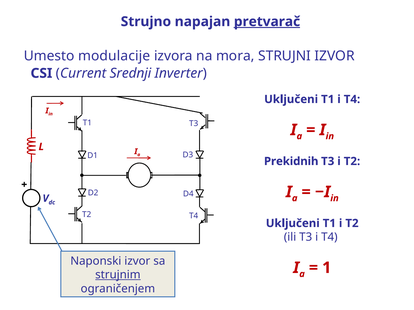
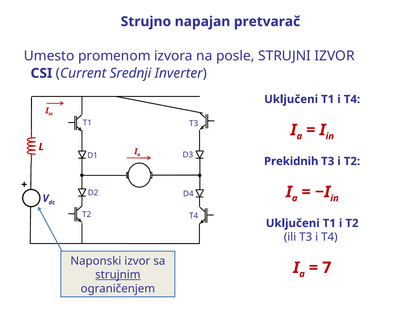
pretvarač underline: present -> none
modulacije: modulacije -> promenom
mora: mora -> posle
1: 1 -> 7
